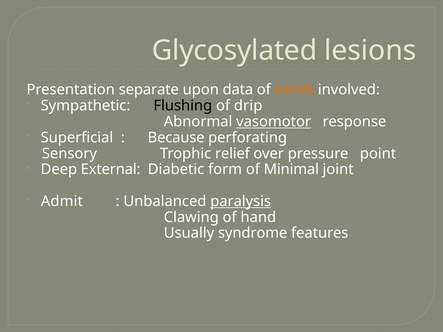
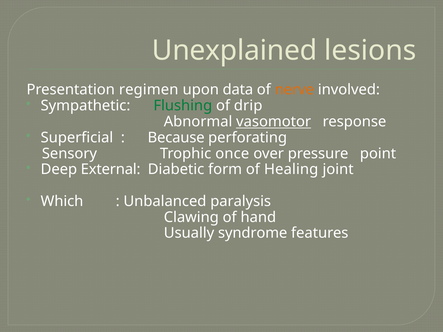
Glycosylated: Glycosylated -> Unexplained
separate: separate -> regimen
Flushing colour: black -> green
relief: relief -> once
Minimal: Minimal -> Healing
Admit: Admit -> Which
paralysis underline: present -> none
